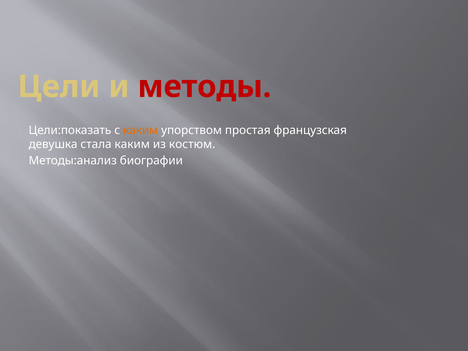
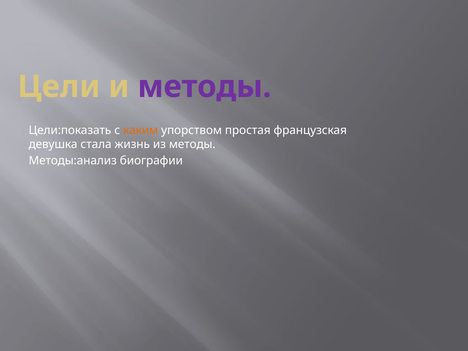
методы at (204, 87) colour: red -> purple
стала каким: каким -> жизнь
из костюм: костюм -> методы
